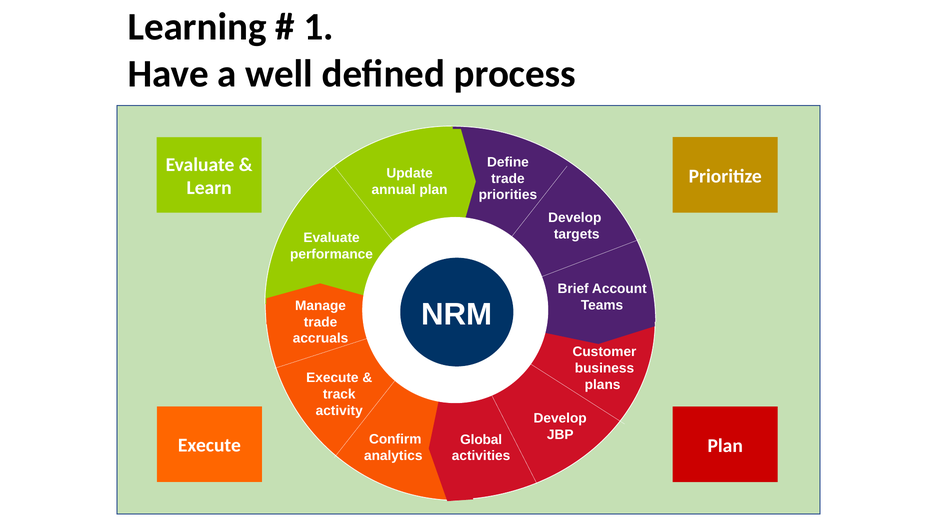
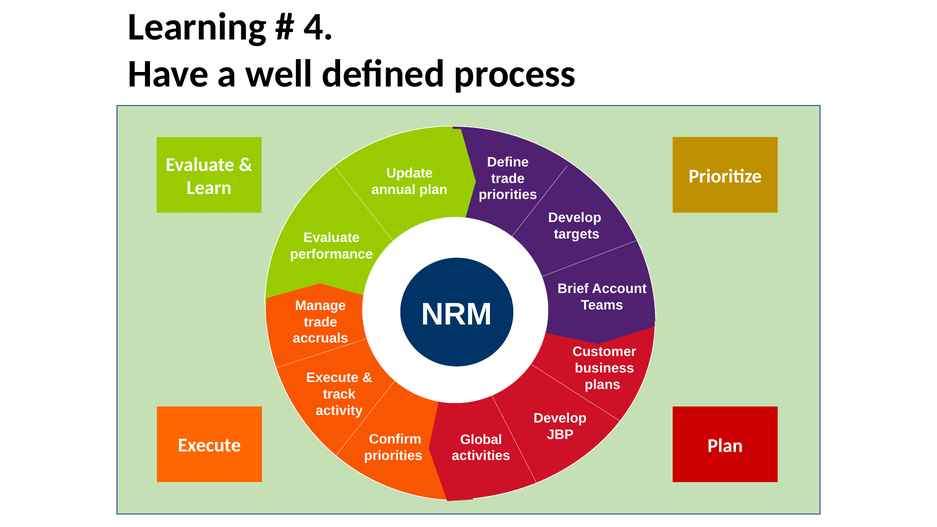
1: 1 -> 4
analytics at (393, 456): analytics -> priorities
